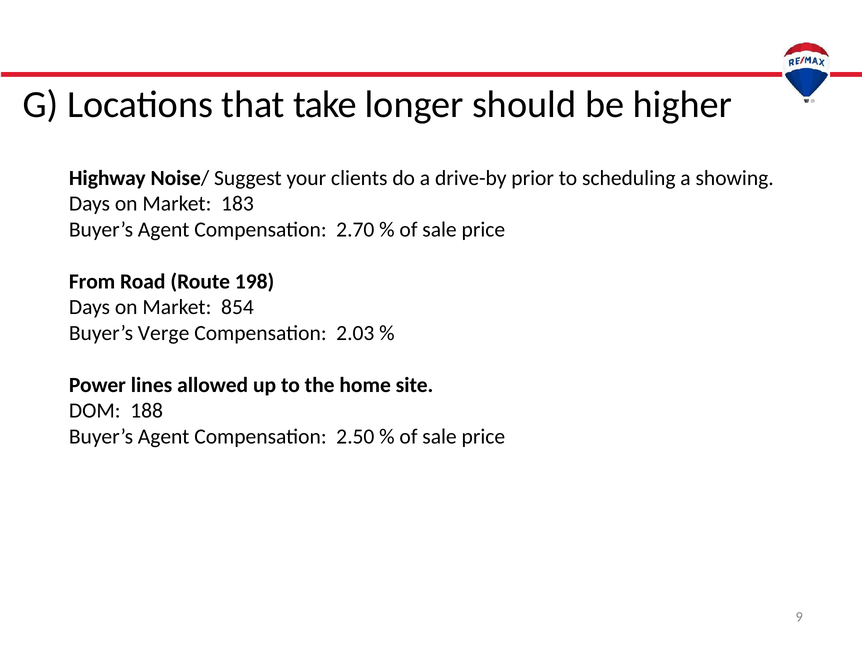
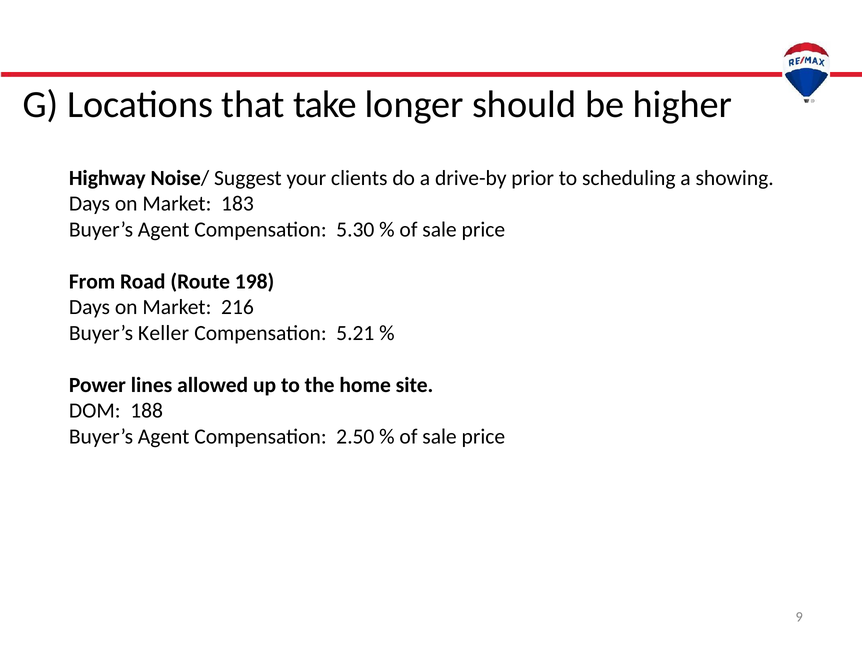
2.70: 2.70 -> 5.30
854: 854 -> 216
Verge: Verge -> Keller
2.03: 2.03 -> 5.21
